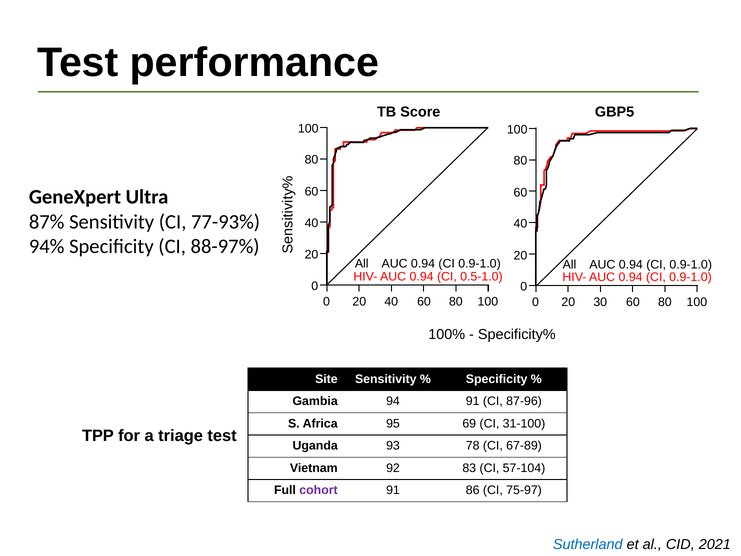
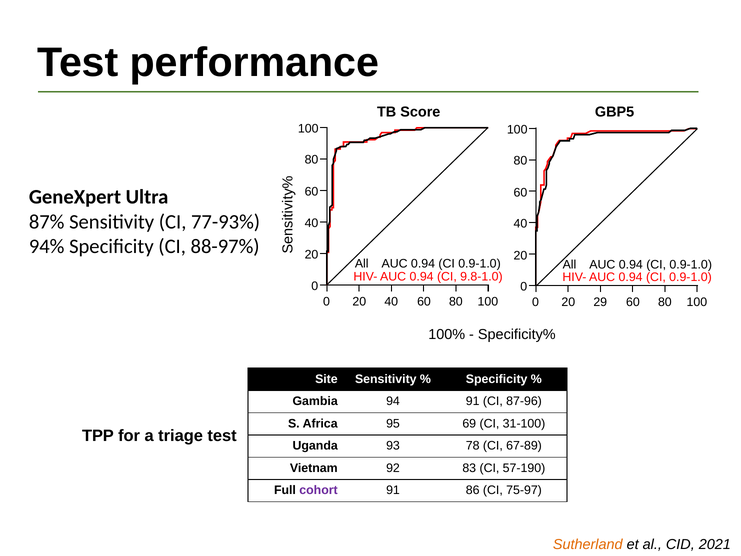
0.5-1.0: 0.5-1.0 -> 9.8-1.0
30: 30 -> 29
57-104: 57-104 -> 57-190
Sutherland colour: blue -> orange
